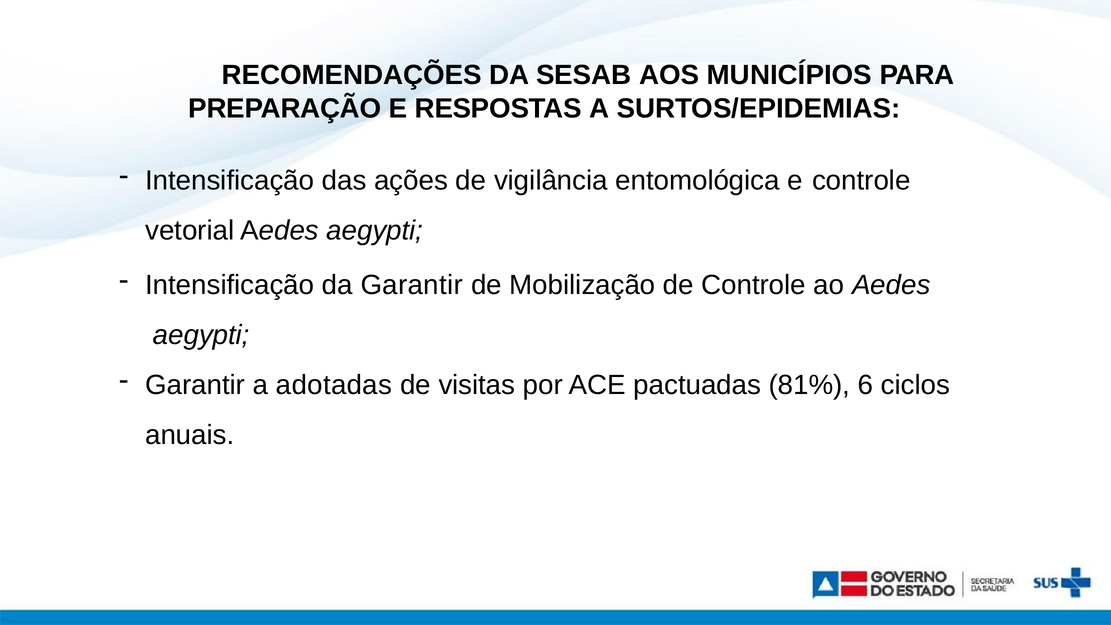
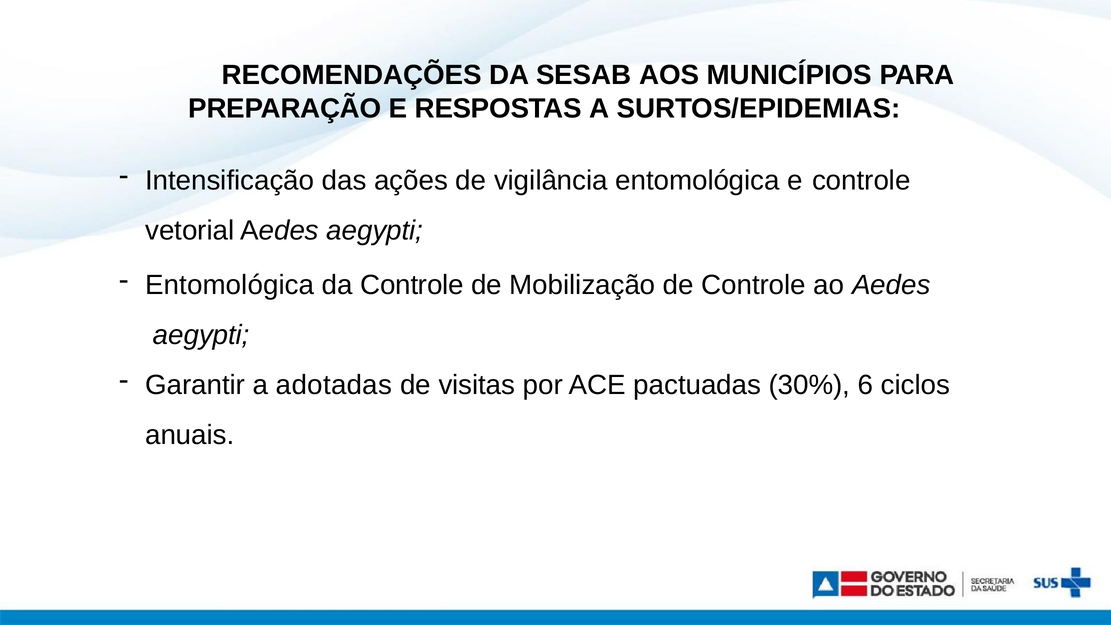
Intensificação at (230, 285): Intensificação -> Entomológica
da Garantir: Garantir -> Controle
81%: 81% -> 30%
